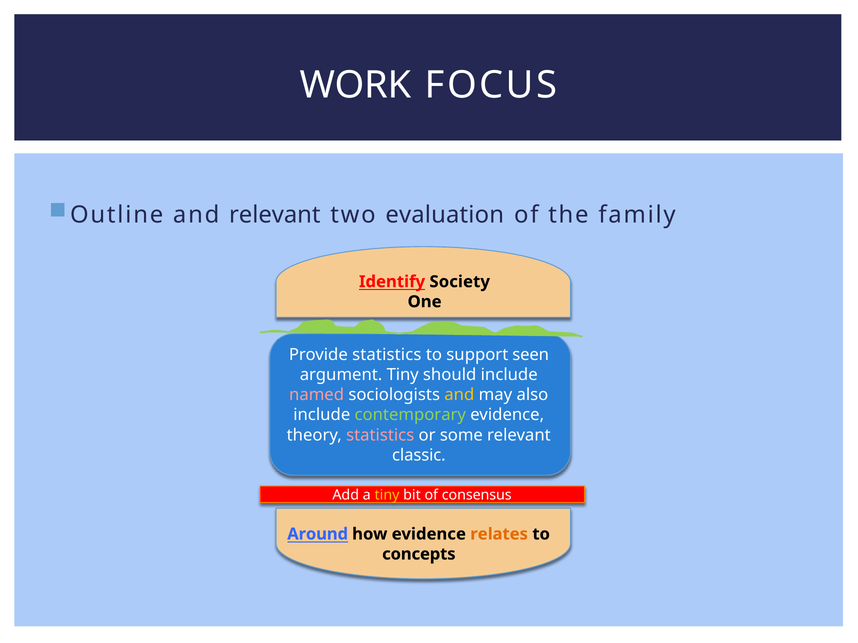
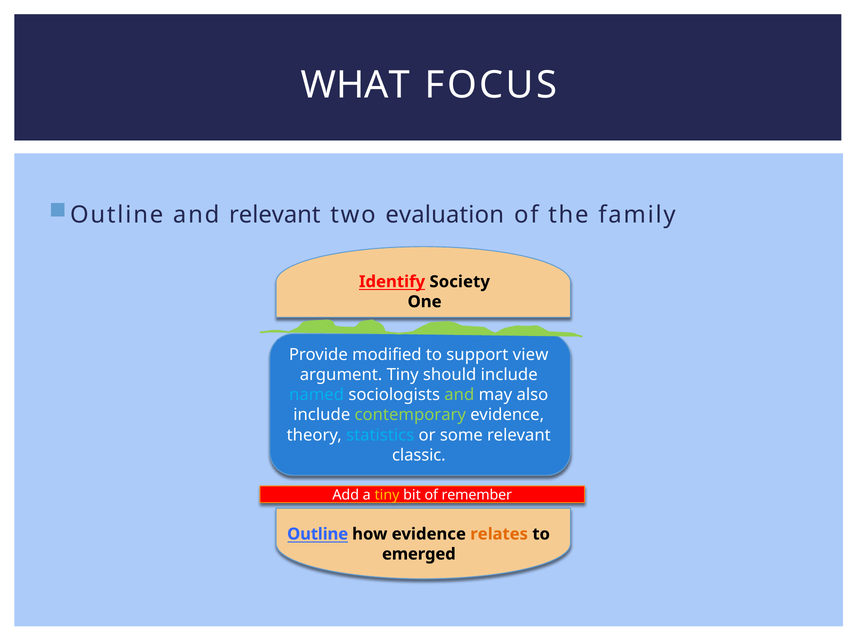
WORK: WORK -> WHAT
Provide statistics: statistics -> modified
seen: seen -> view
named colour: pink -> light blue
and at (459, 395) colour: yellow -> light green
statistics at (380, 435) colour: pink -> light blue
consensus: consensus -> remember
Around at (318, 534): Around -> Outline
concepts: concepts -> emerged
